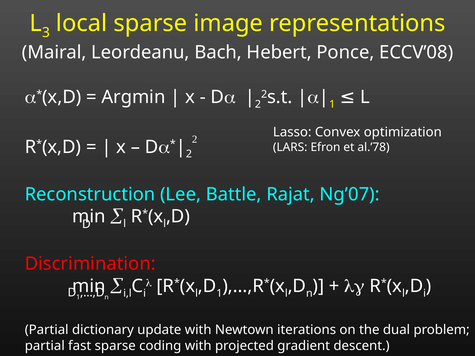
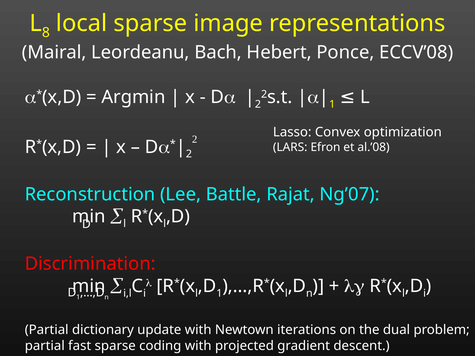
3: 3 -> 8
al.’78: al.’78 -> al.’08
